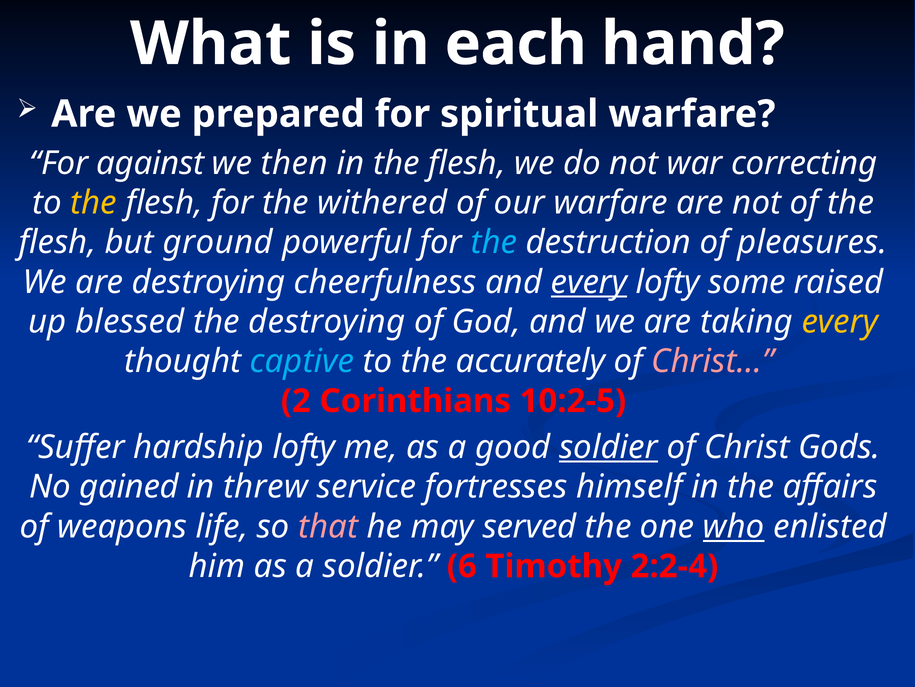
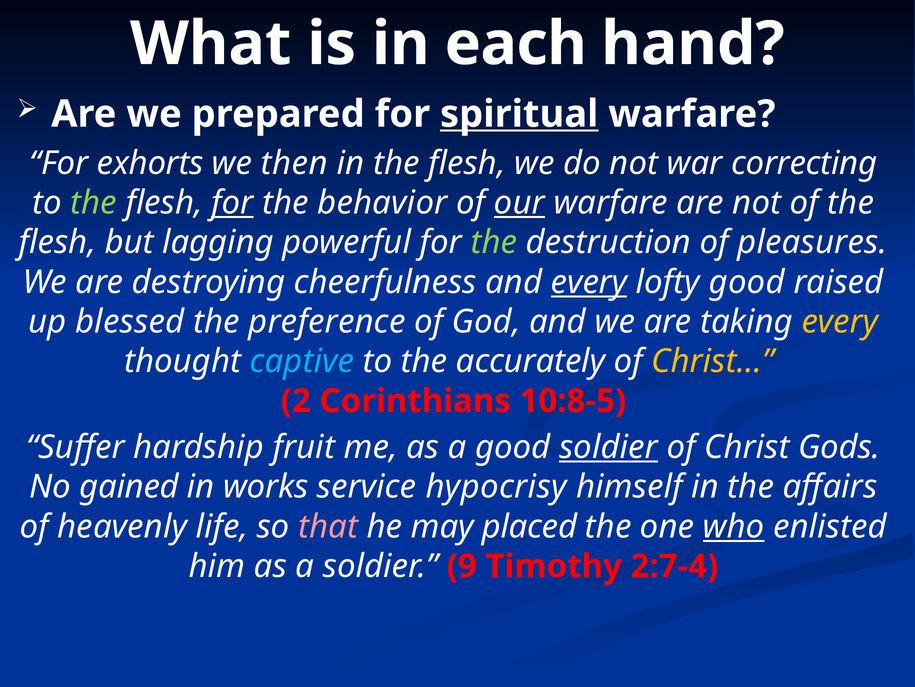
spiritual underline: none -> present
against: against -> exhorts
the at (94, 203) colour: yellow -> light green
for at (232, 203) underline: none -> present
withered: withered -> behavior
our underline: none -> present
ground: ground -> lagging
the at (494, 242) colour: light blue -> light green
lofty some: some -> good
the destroying: destroying -> preference
Christ… colour: pink -> yellow
10:2-5: 10:2-5 -> 10:8-5
hardship lofty: lofty -> fruit
threw: threw -> works
fortresses: fortresses -> hypocrisy
weapons: weapons -> heavenly
served: served -> placed
6: 6 -> 9
2:2-4: 2:2-4 -> 2:7-4
